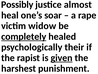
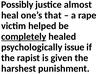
soar: soar -> that
widow: widow -> helped
their: their -> issue
given underline: present -> none
